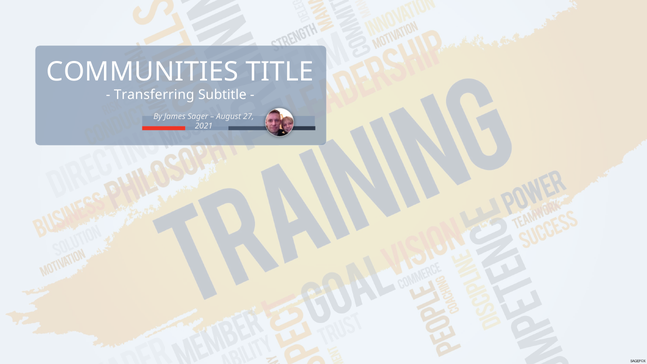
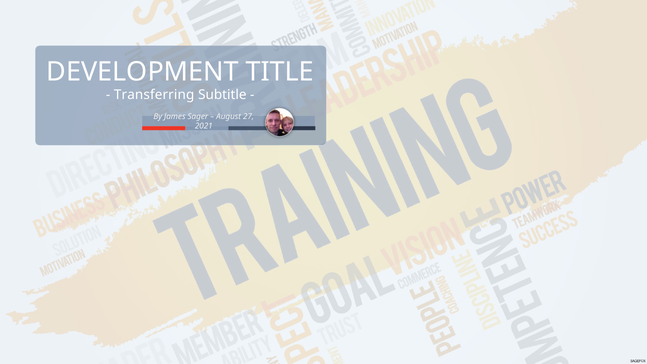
COMMUNITIES: COMMUNITIES -> DEVELOPMENT
